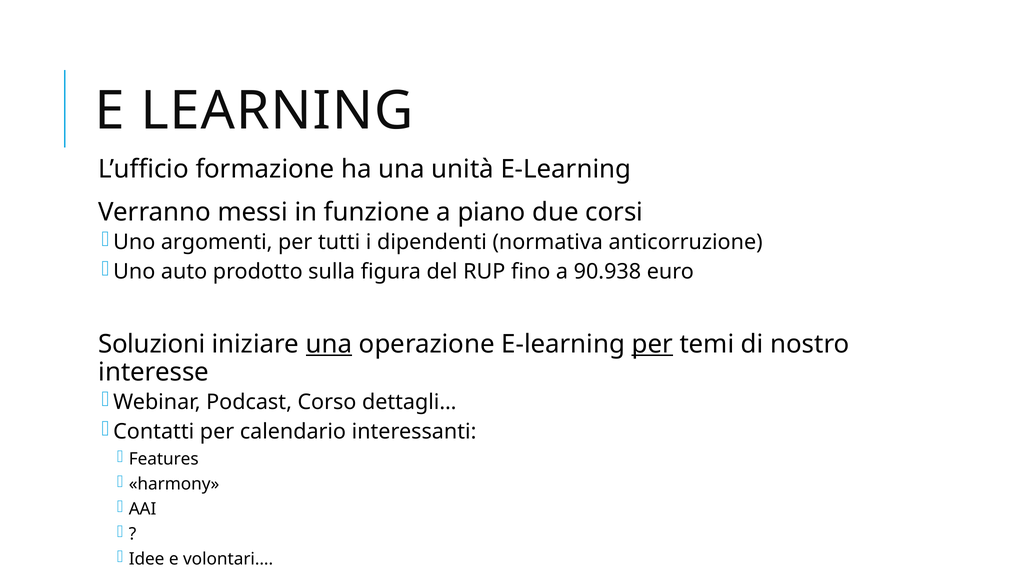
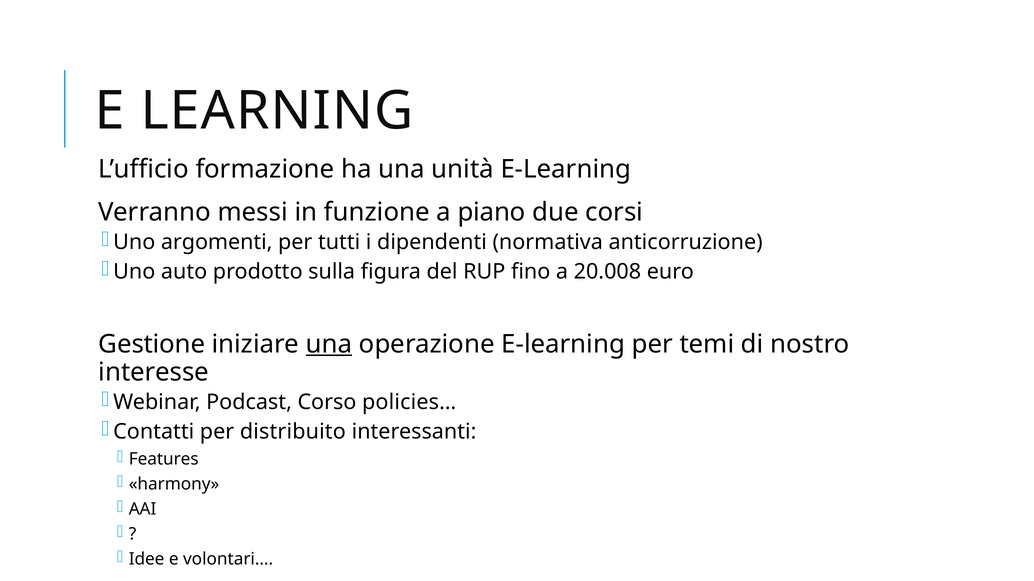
90.938: 90.938 -> 20.008
Soluzioni: Soluzioni -> Gestione
per at (652, 345) underline: present -> none
dettagli…: dettagli… -> policies…
calendario: calendario -> distribuito
